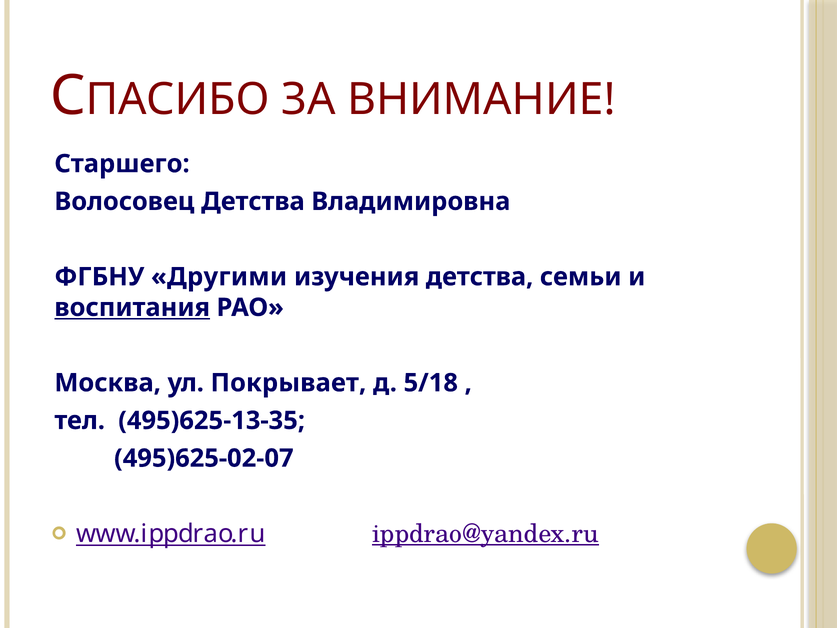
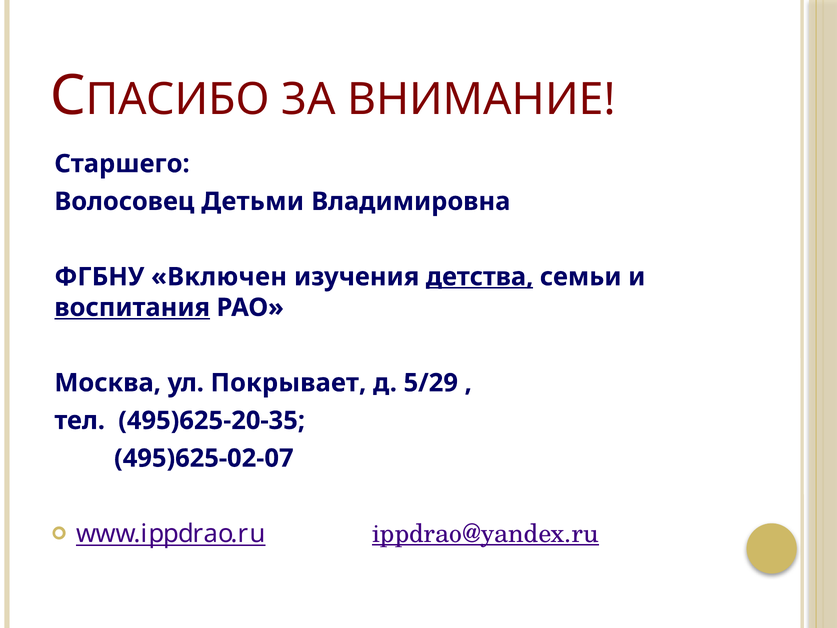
Волосовец Детства: Детства -> Детьми
Другими: Другими -> Включен
детства at (480, 277) underline: none -> present
5/18: 5/18 -> 5/29
495)625-13-35: 495)625-13-35 -> 495)625-20-35
